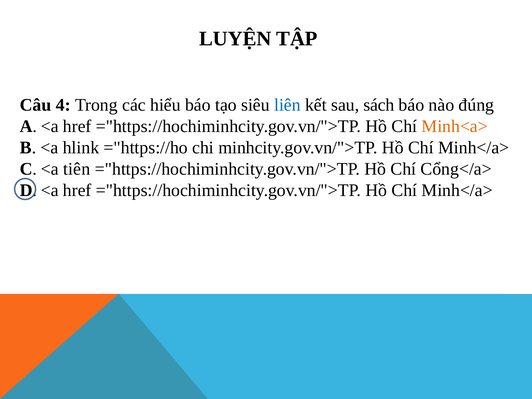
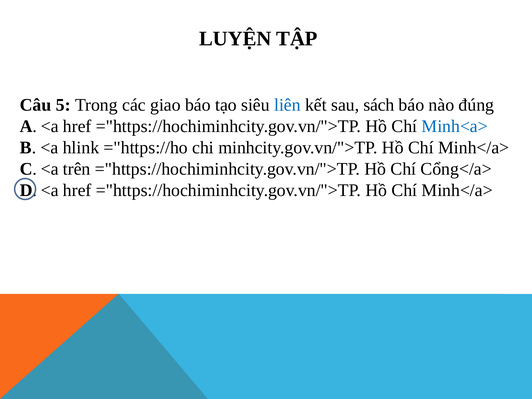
4: 4 -> 5
hiểu: hiểu -> giao
Minh<a> colour: orange -> blue
tiên: tiên -> trên
